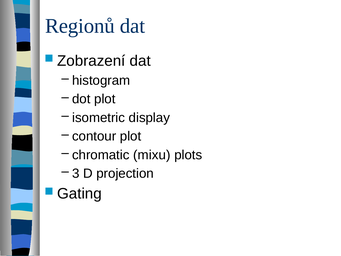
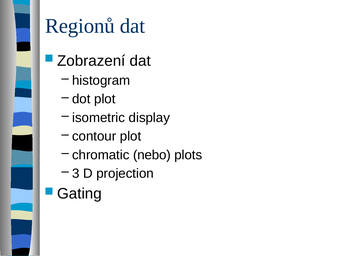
mixu: mixu -> nebo
